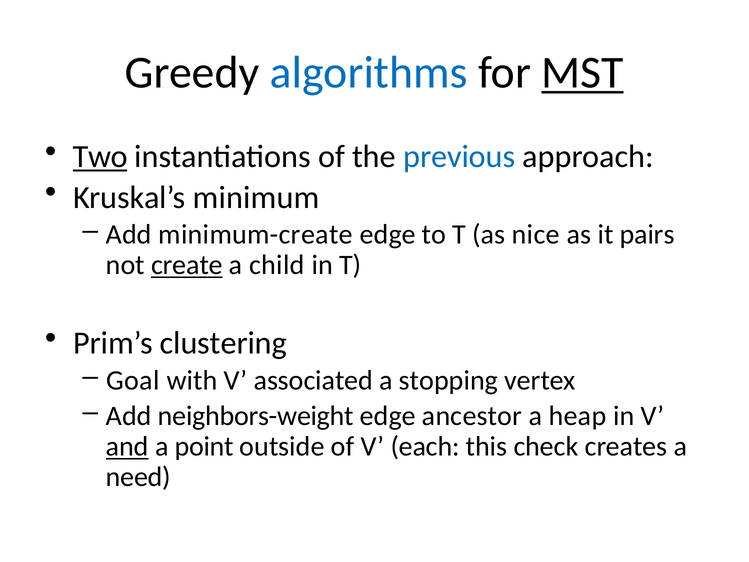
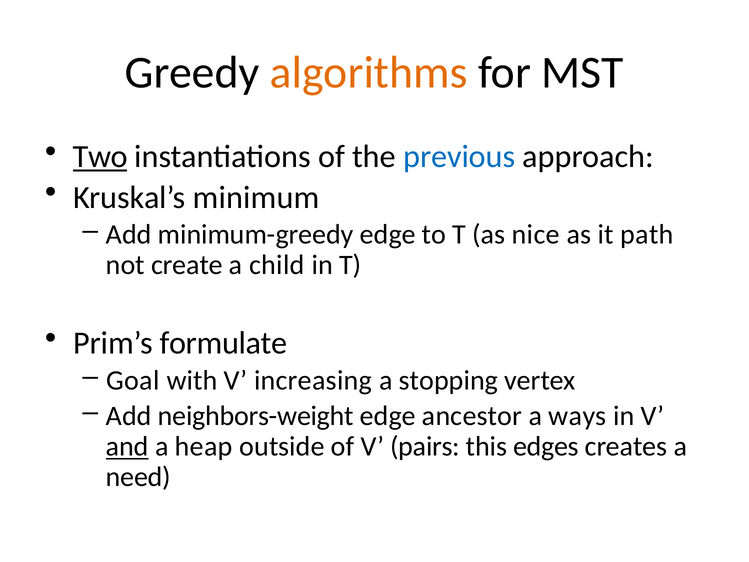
algorithms colour: blue -> orange
MST underline: present -> none
minimum-create: minimum-create -> minimum-greedy
pairs: pairs -> path
create underline: present -> none
clustering: clustering -> formulate
associated: associated -> increasing
heap: heap -> ways
point: point -> heap
each: each -> pairs
check: check -> edges
